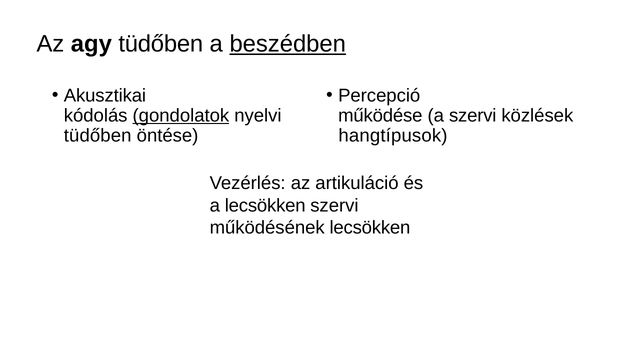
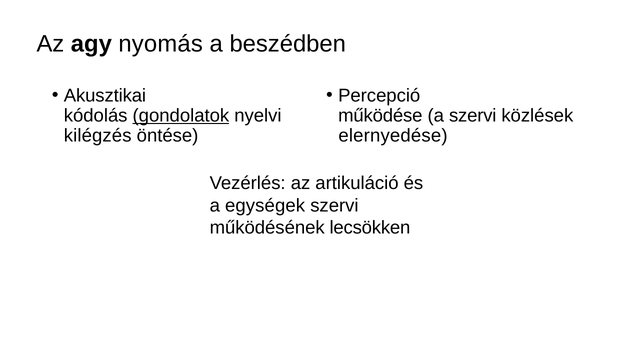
agy tüdőben: tüdőben -> nyomás
beszédben underline: present -> none
tüdőben at (98, 136): tüdőben -> kilégzés
hangtípusok: hangtípusok -> elernyedése
a lecsökken: lecsökken -> egységek
